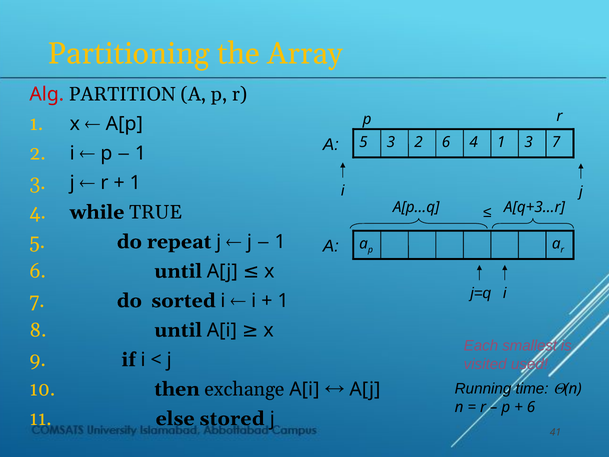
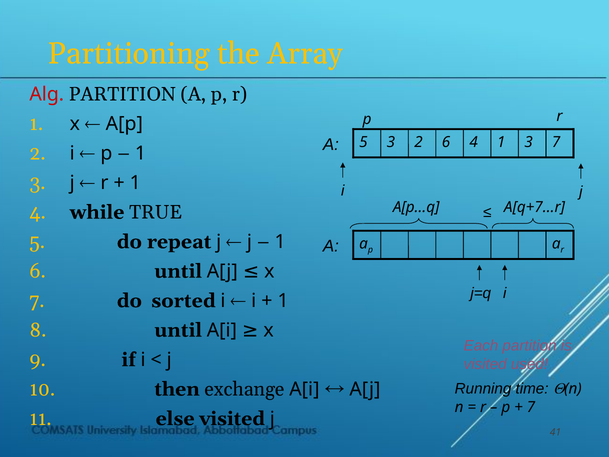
A[q+3…r: A[q+3…r -> A[q+7…r
Each smallest: smallest -> partition
6 at (531, 407): 6 -> 7
else stored: stored -> visited
